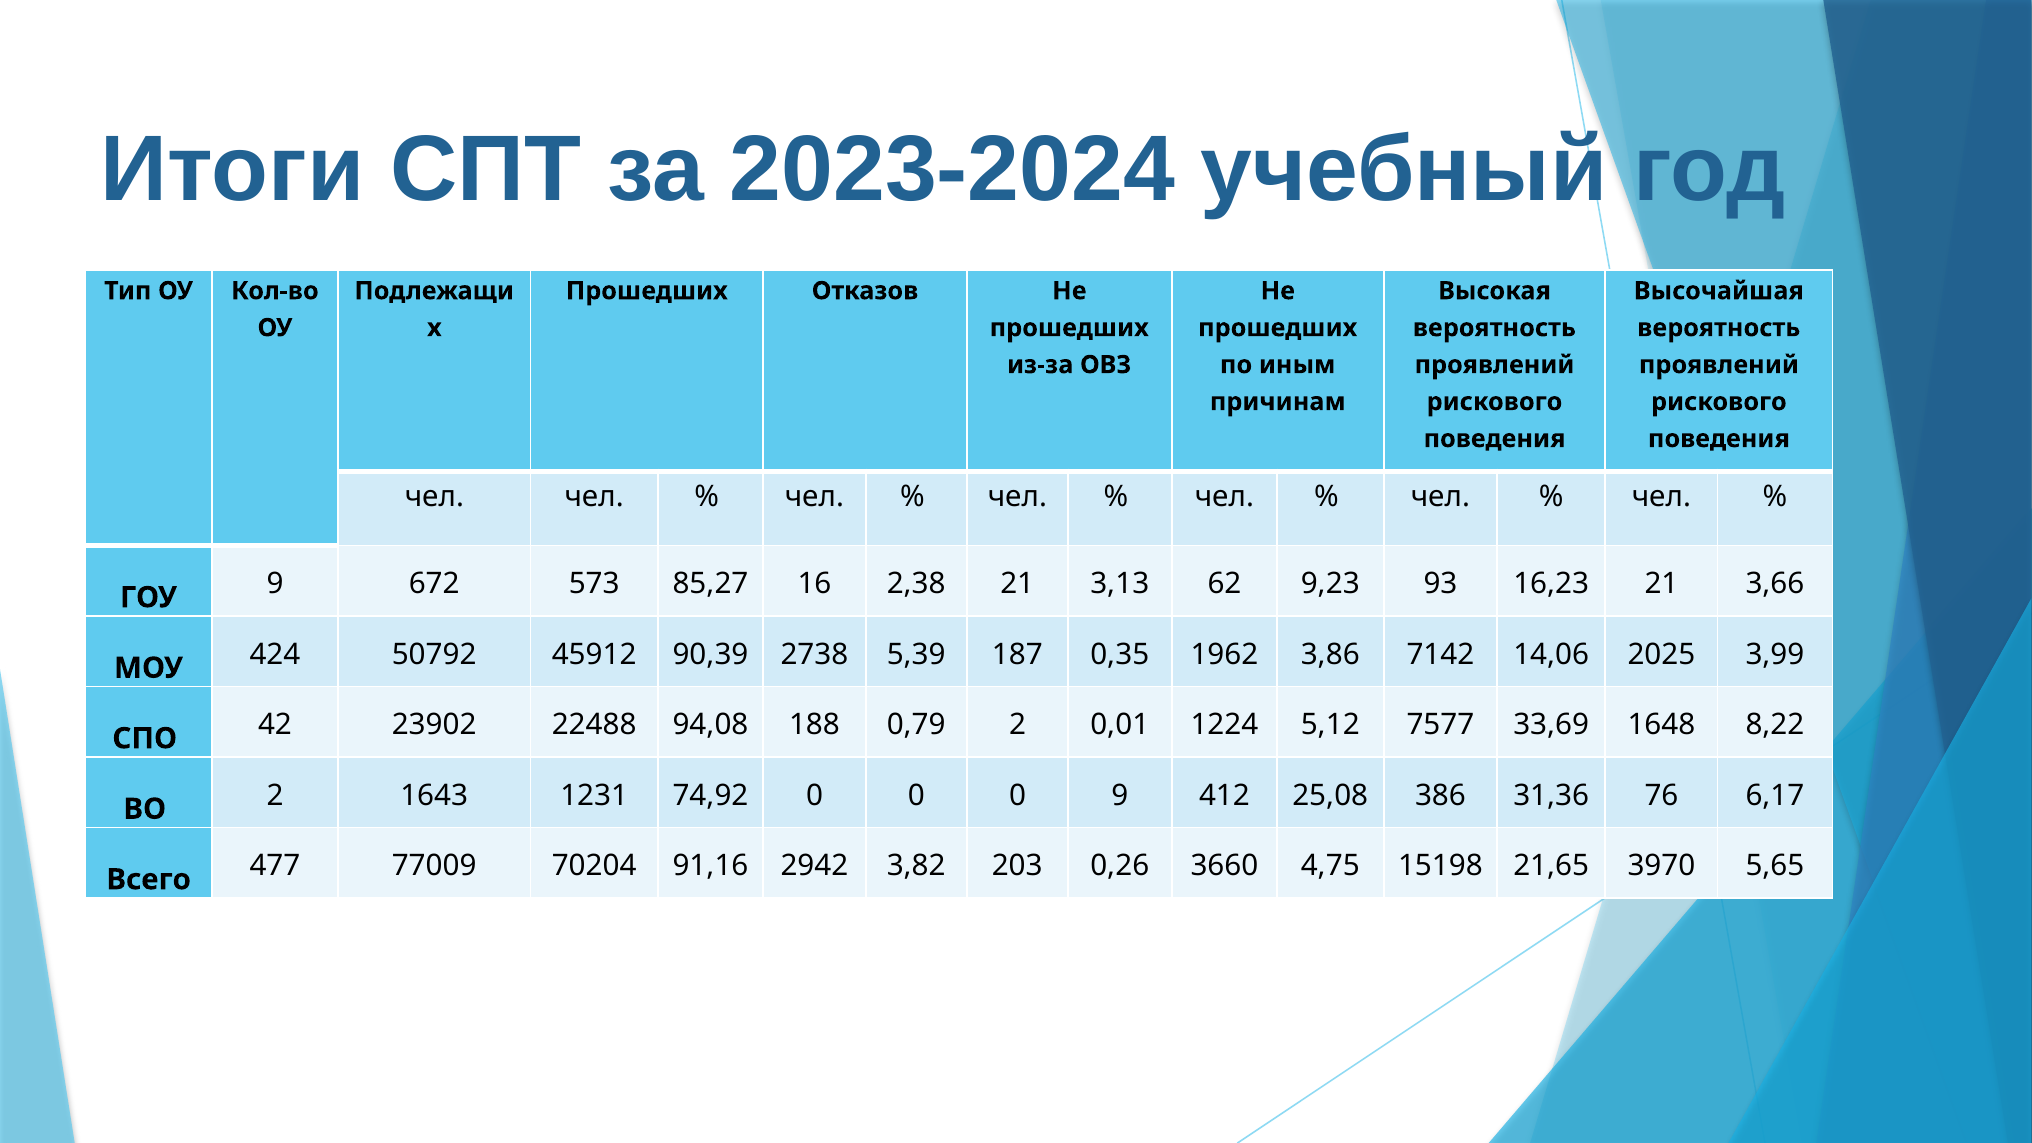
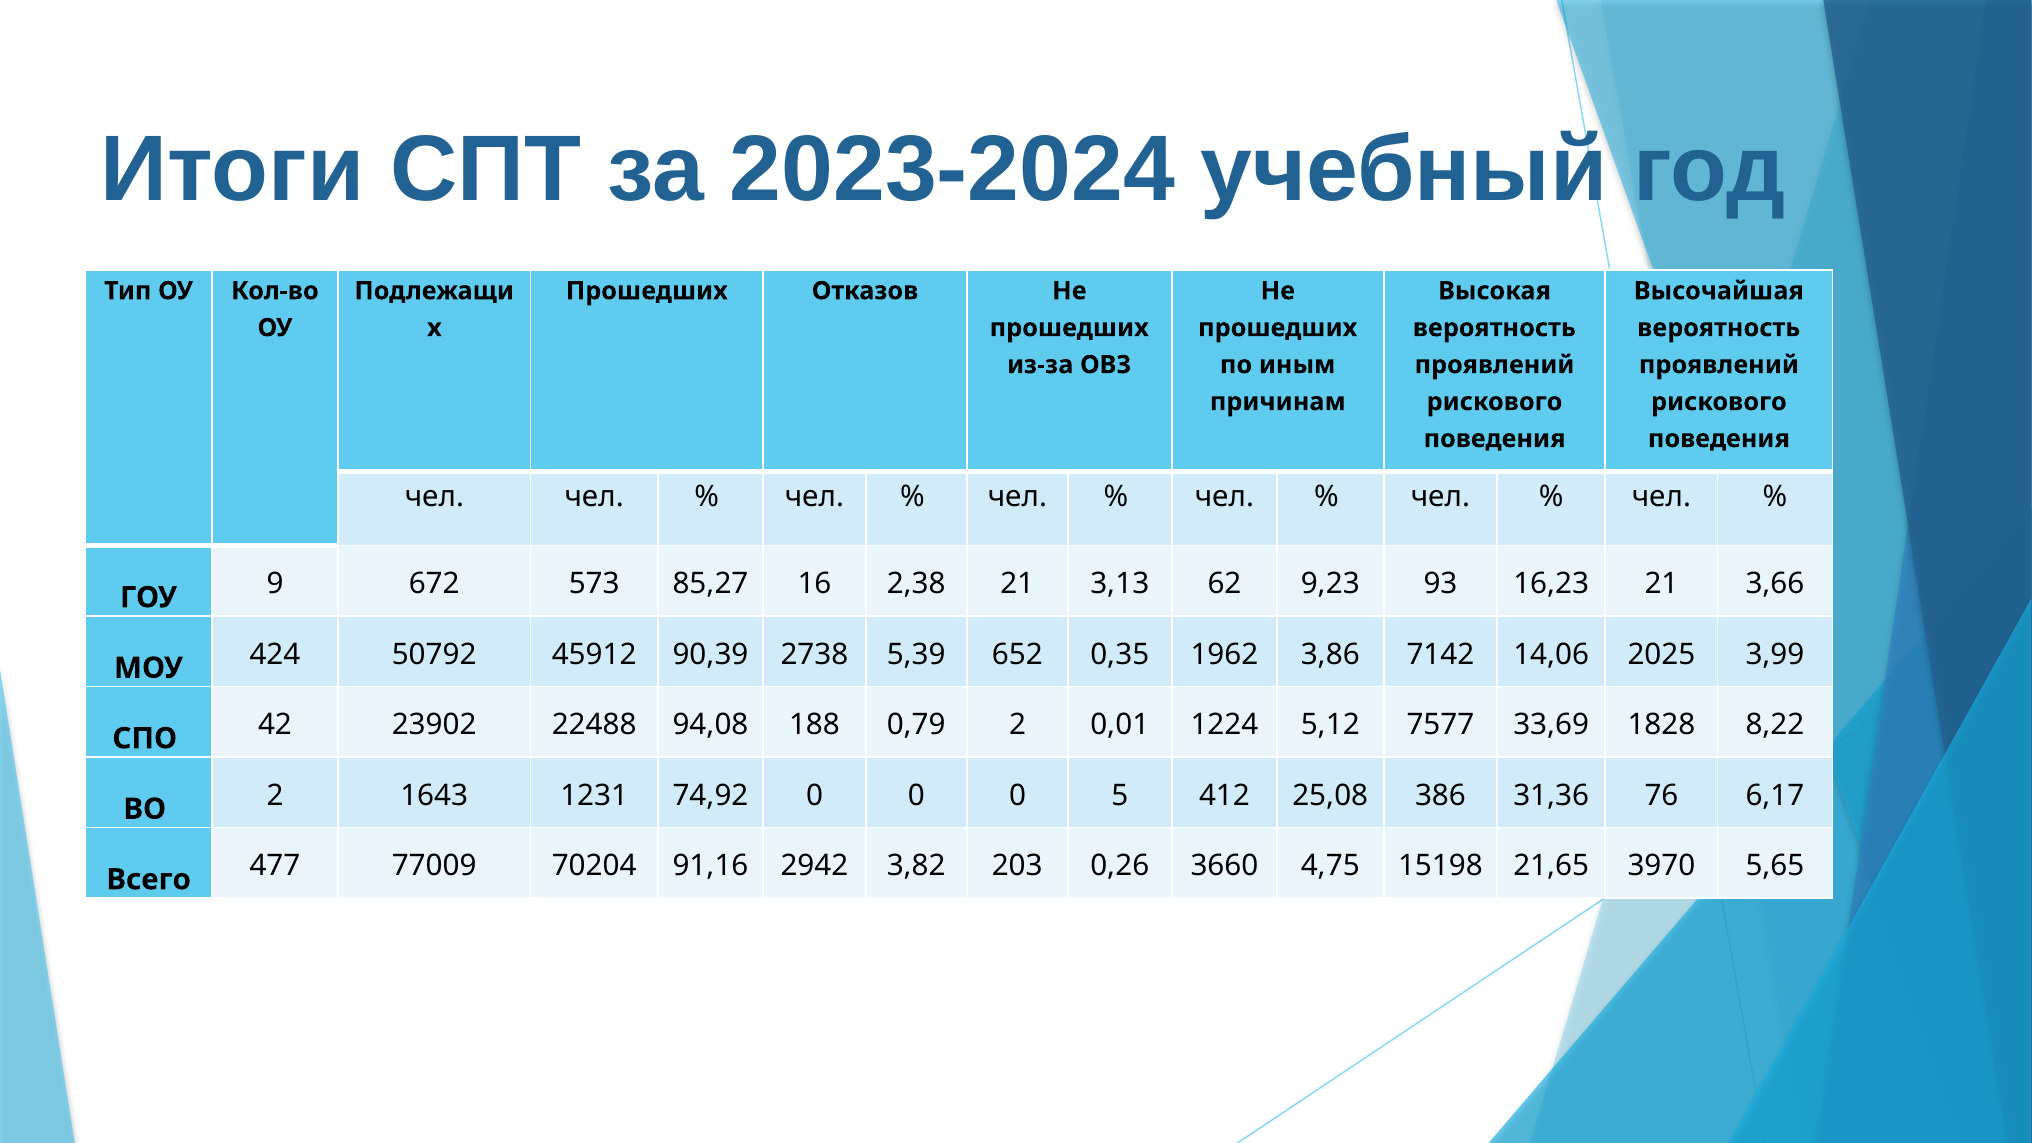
187: 187 -> 652
1648: 1648 -> 1828
0 9: 9 -> 5
